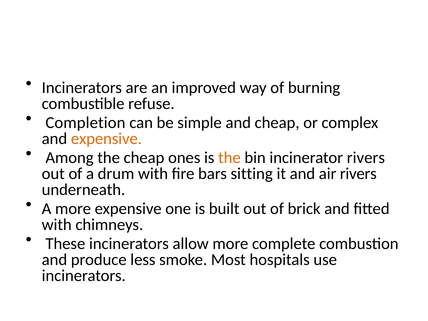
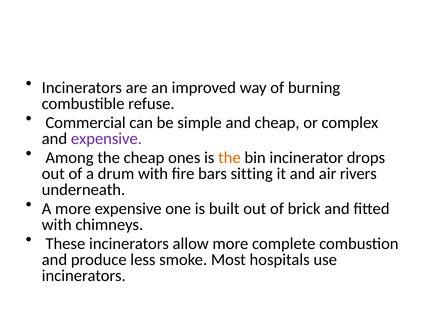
Completion: Completion -> Commercial
expensive at (106, 139) colour: orange -> purple
incinerator rivers: rivers -> drops
